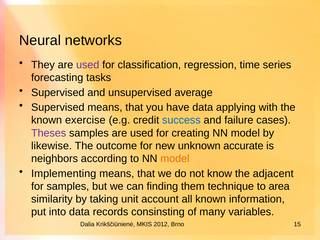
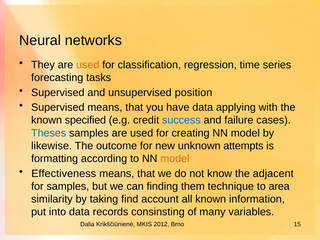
used at (88, 65) colour: purple -> orange
average: average -> position
exercise: exercise -> specified
Theses colour: purple -> blue
accurate: accurate -> attempts
neighbors: neighbors -> formatting
Implementing: Implementing -> Effectiveness
unit: unit -> find
